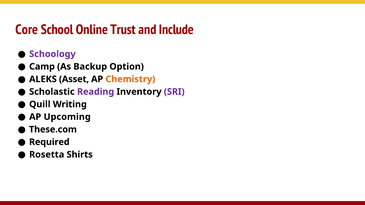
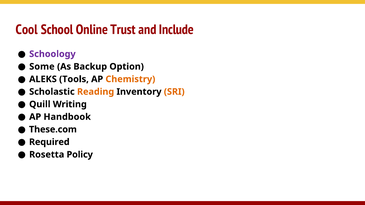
Core: Core -> Cool
Camp: Camp -> Some
Asset: Asset -> Tools
Reading colour: purple -> orange
SRI colour: purple -> orange
Upcoming: Upcoming -> Handbook
Shirts: Shirts -> Policy
